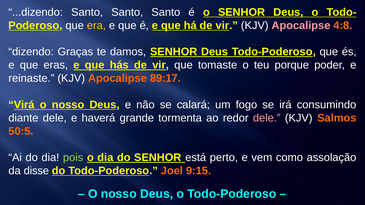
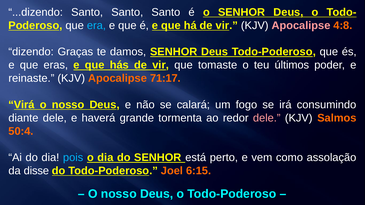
era at (96, 25) colour: yellow -> light blue
porque: porque -> últimos
89:17: 89:17 -> 71:17
50:5: 50:5 -> 50:4
pois at (73, 158) colour: light green -> light blue
9:15: 9:15 -> 6:15
